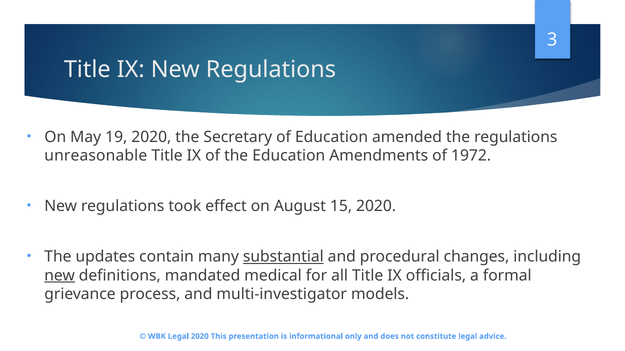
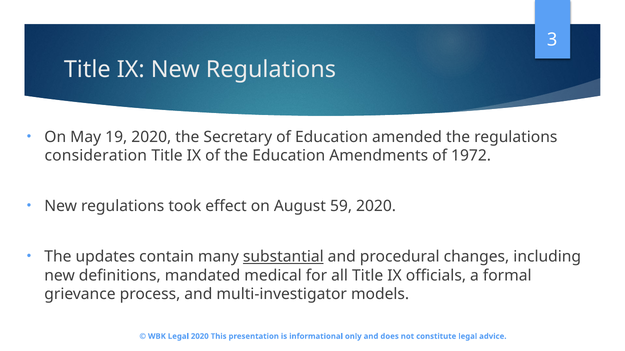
unreasonable: unreasonable -> consideration
15: 15 -> 59
new at (60, 276) underline: present -> none
